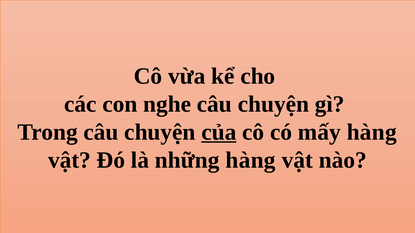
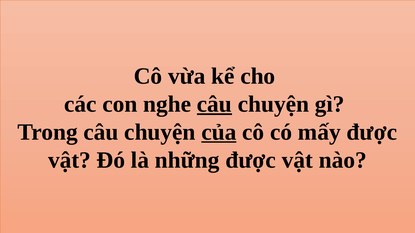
câu at (214, 104) underline: none -> present
mấy hàng: hàng -> được
những hàng: hàng -> được
